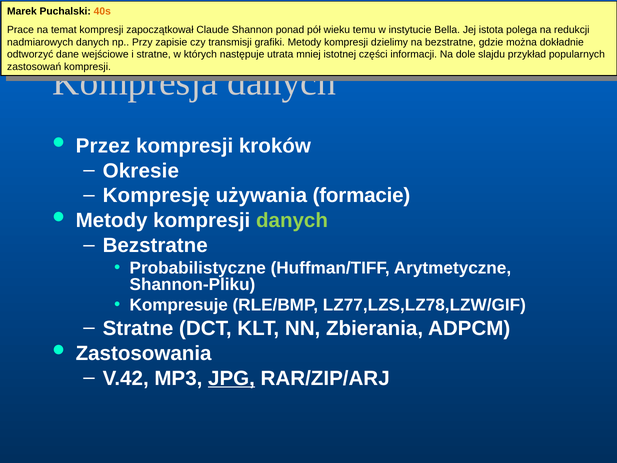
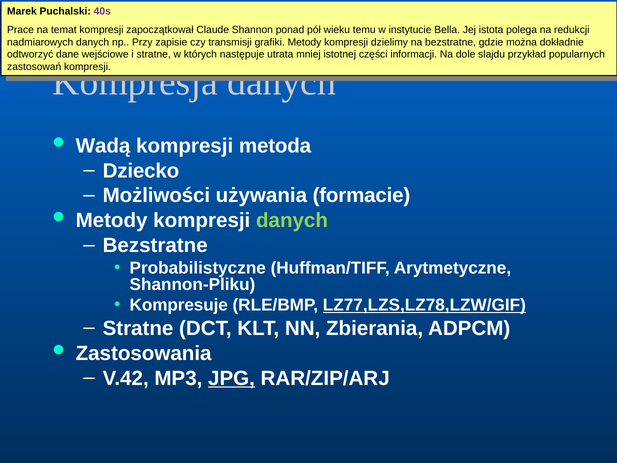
40s at (102, 11) colour: orange -> purple
Przez: Przez -> Wadą
kroków: kroków -> metoda
Okresie: Okresie -> Dziecko
Kompresję: Kompresję -> Możliwości
LZ77,LZS,LZ78,LZW/GIF underline: none -> present
